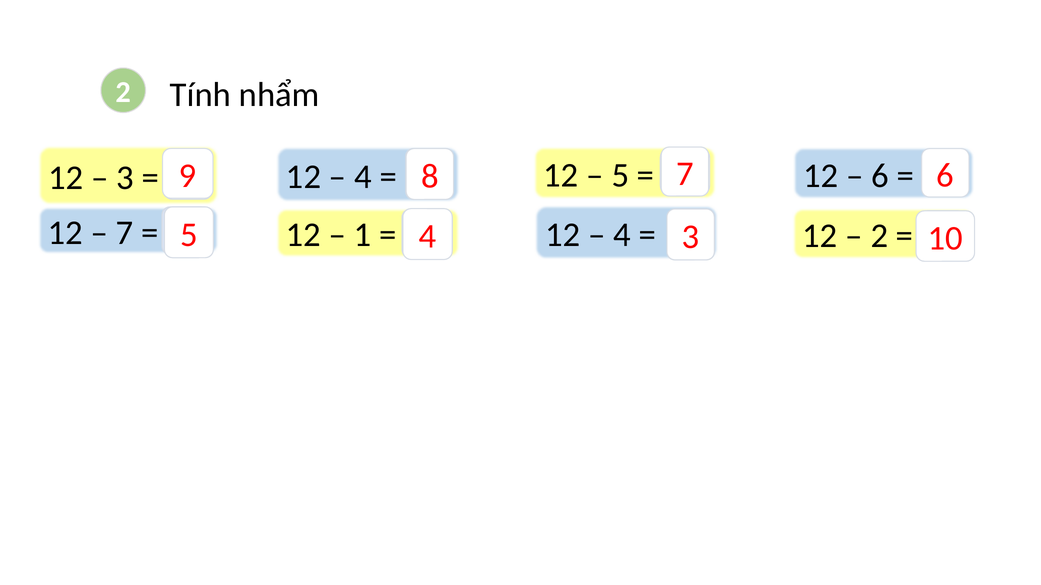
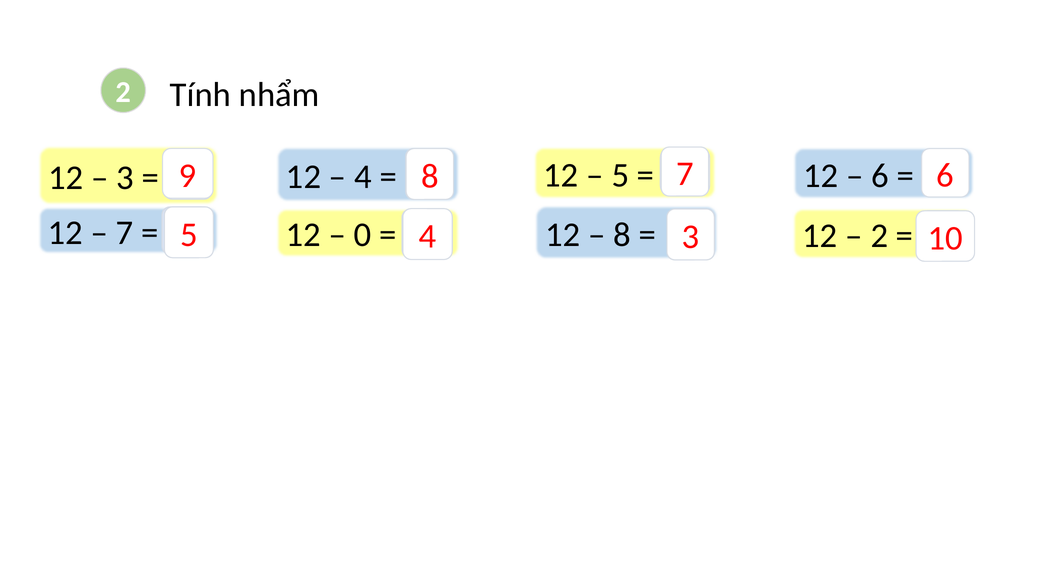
4 at (622, 235): 4 -> 8
1: 1 -> 0
